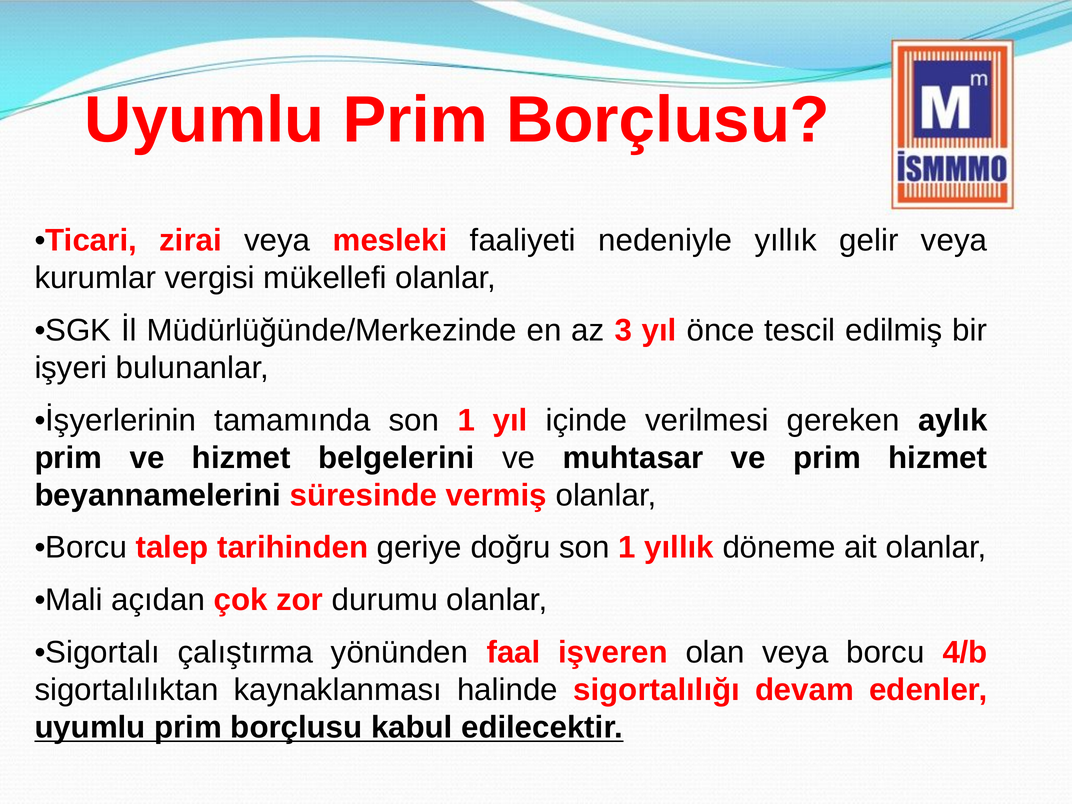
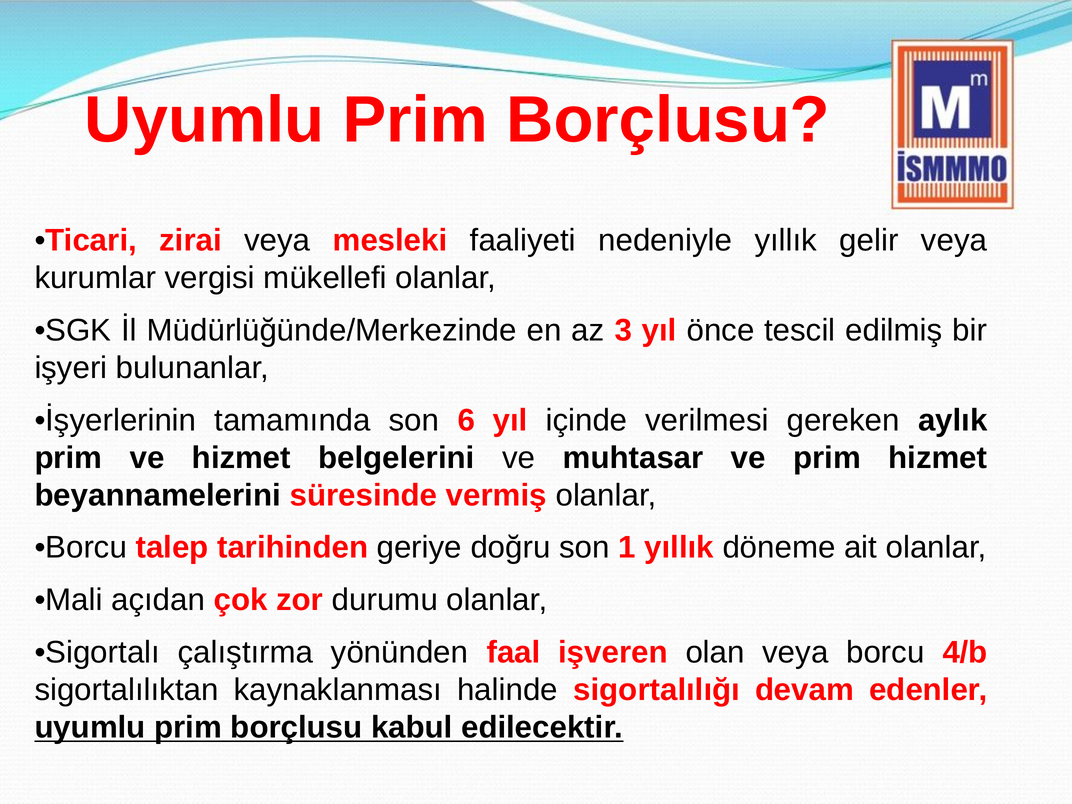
tamamında son 1: 1 -> 6
